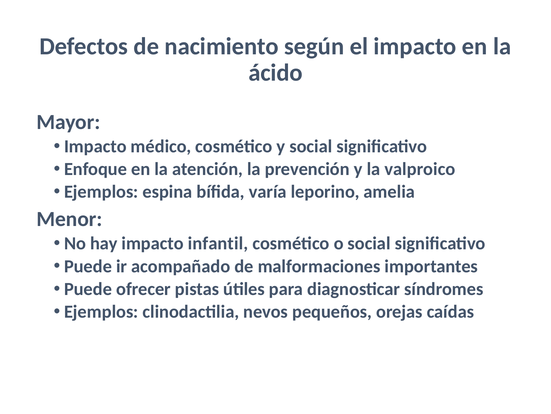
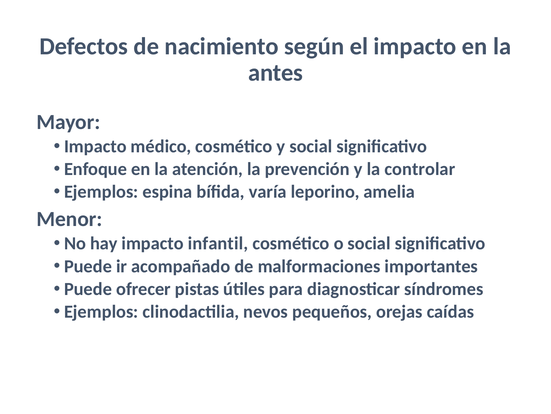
ácido: ácido -> antes
valproico: valproico -> controlar
